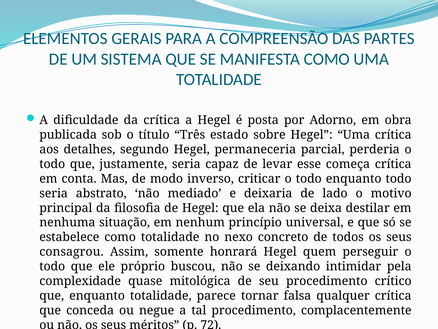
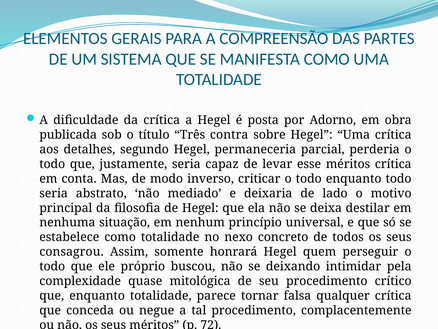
estado: estado -> contra
esse começa: começa -> méritos
